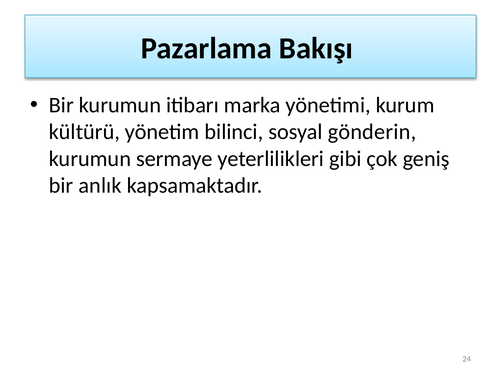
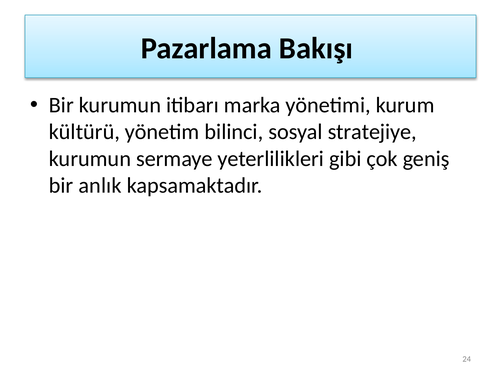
gönderin: gönderin -> stratejiye
